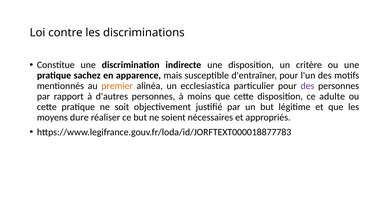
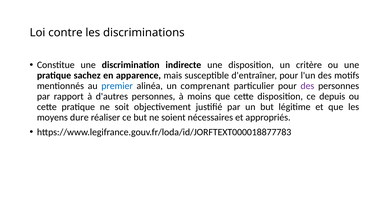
premier colour: orange -> blue
ecclesiastica: ecclesiastica -> comprenant
adulte: adulte -> depuis
